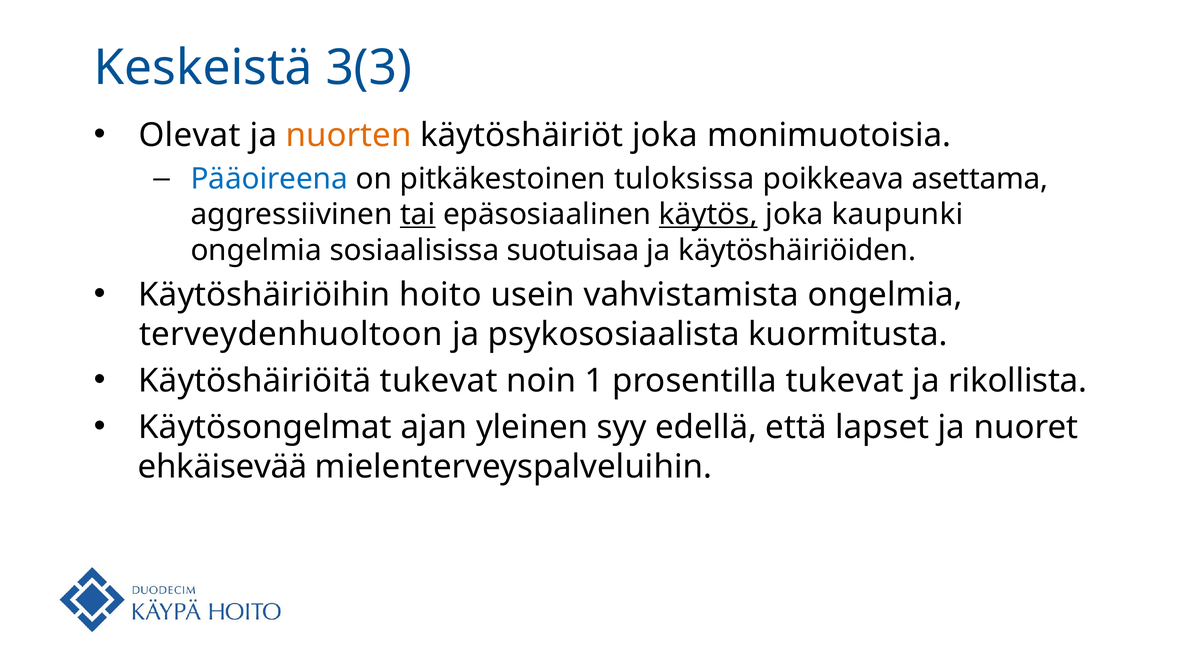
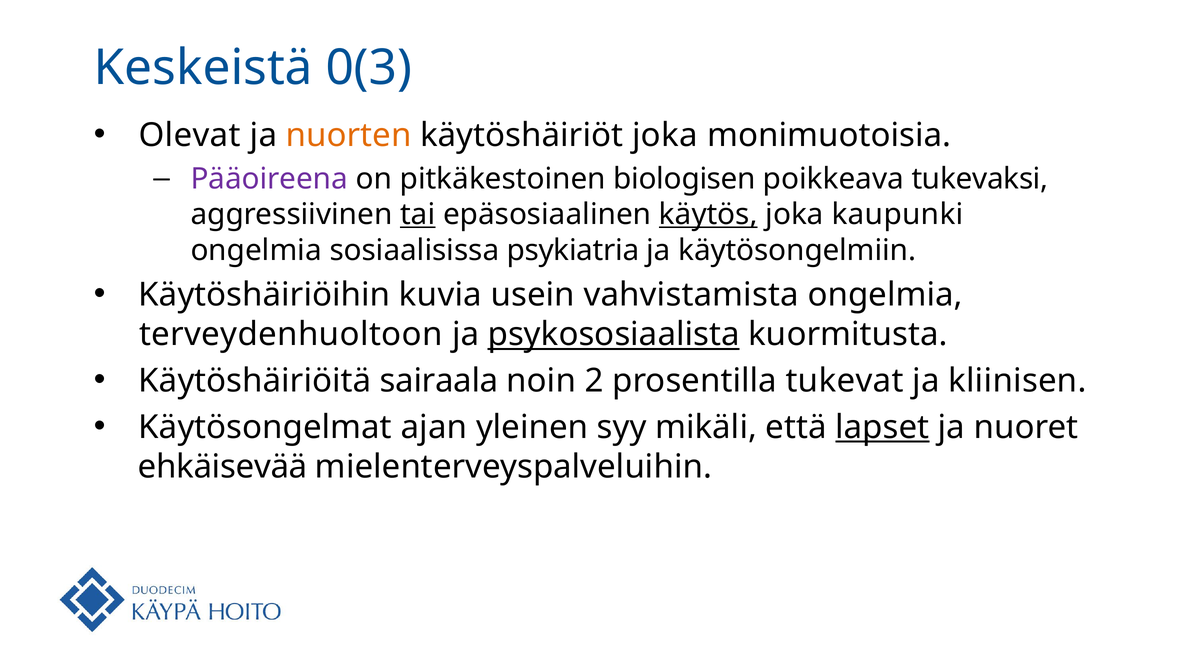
3(3: 3(3 -> 0(3
Pääoireena colour: blue -> purple
tuloksissa: tuloksissa -> biologisen
asettama: asettama -> tukevaksi
suotuisaa: suotuisaa -> psykiatria
käytöshäiriöiden: käytöshäiriöiden -> käytösongelmiin
hoito: hoito -> kuvia
psykososiaalista underline: none -> present
Käytöshäiriöitä tukevat: tukevat -> sairaala
1: 1 -> 2
rikollista: rikollista -> kliinisen
edellä: edellä -> mikäli
lapset underline: none -> present
